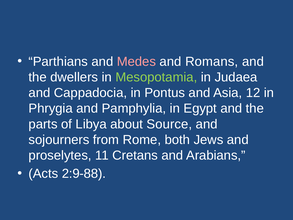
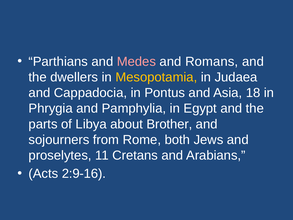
Mesopotamia colour: light green -> yellow
12: 12 -> 18
Source: Source -> Brother
2:9-88: 2:9-88 -> 2:9-16
